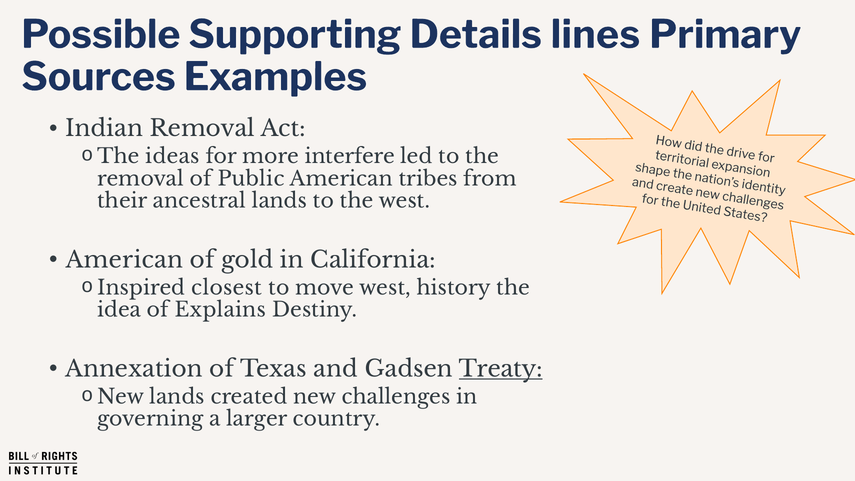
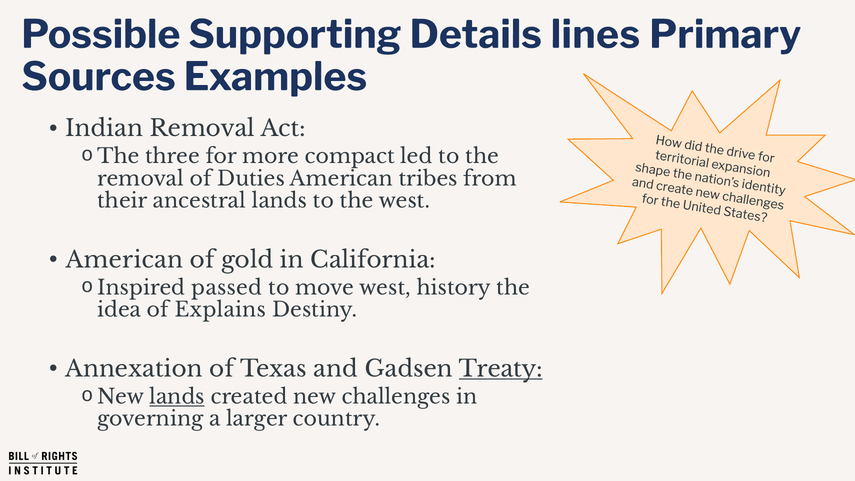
ideas: ideas -> three
interfere: interfere -> compact
Public: Public -> Duties
closest: closest -> passed
lands at (177, 397) underline: none -> present
